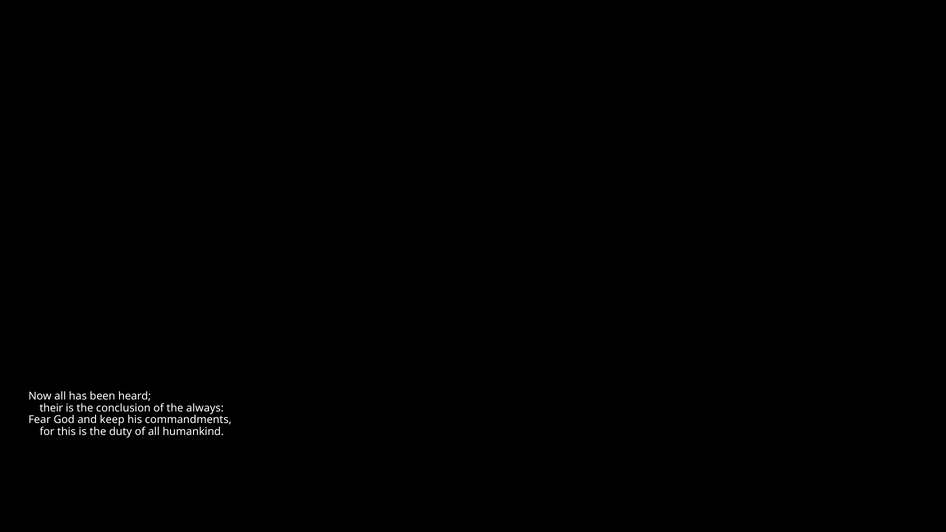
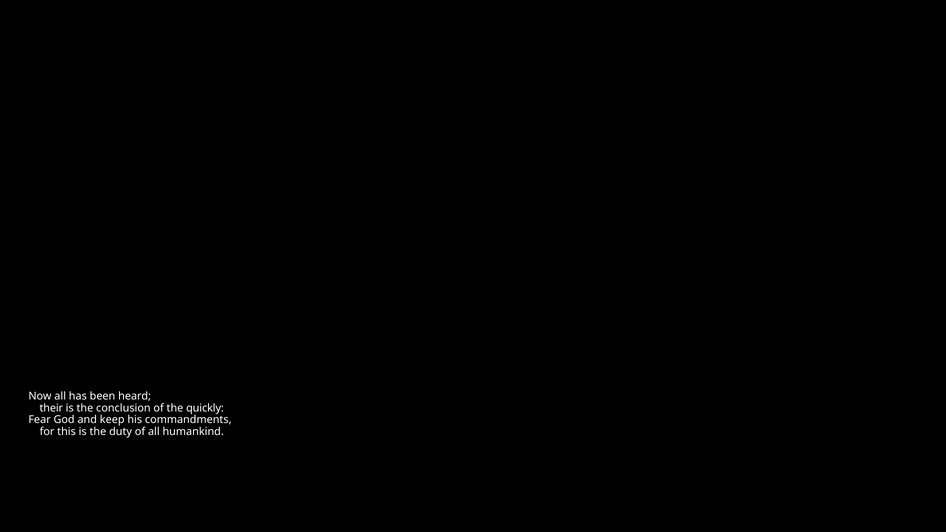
always: always -> quickly
